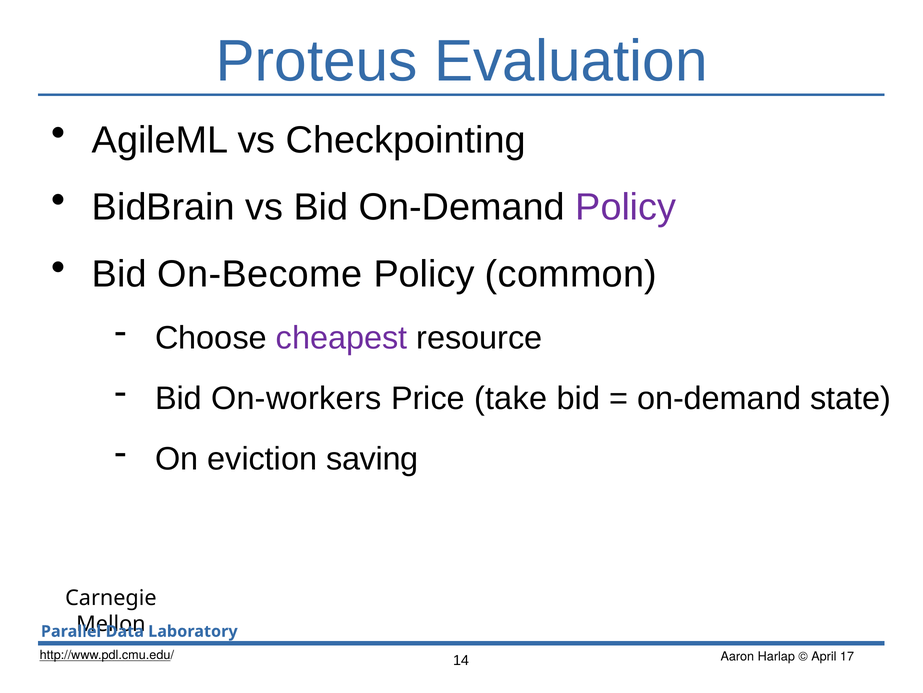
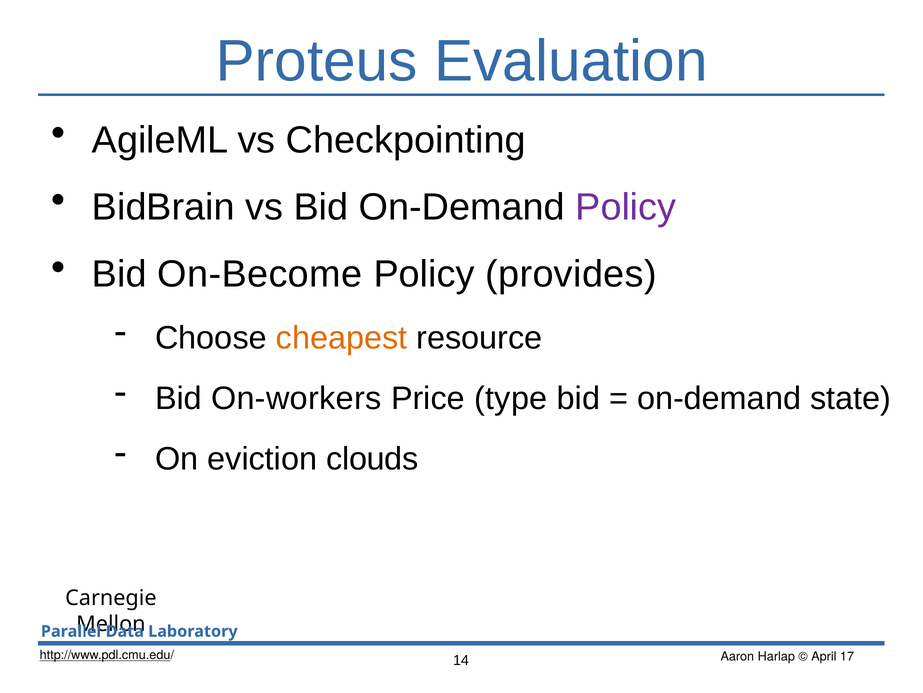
common: common -> provides
cheapest colour: purple -> orange
take: take -> type
saving: saving -> clouds
